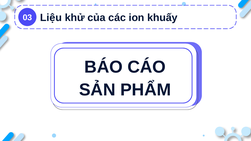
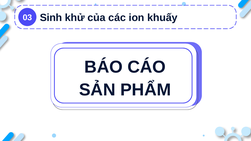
Liệu: Liệu -> Sinh
